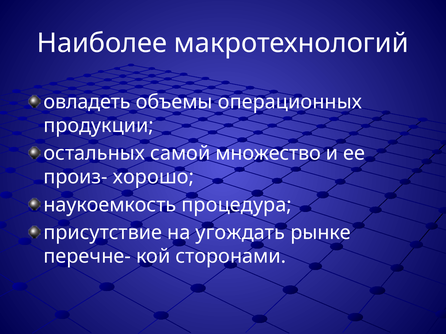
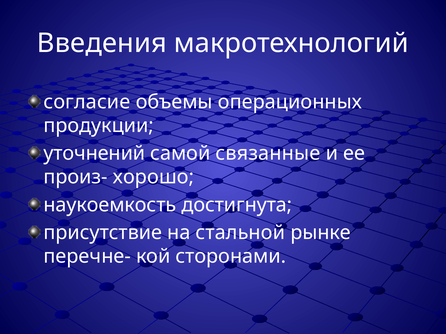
Наиболее: Наиболее -> Введения
овладеть: овладеть -> согласие
остальных: остальных -> уточнений
множество: множество -> связанные
процедура: процедура -> достигнута
угождать: угождать -> стальной
